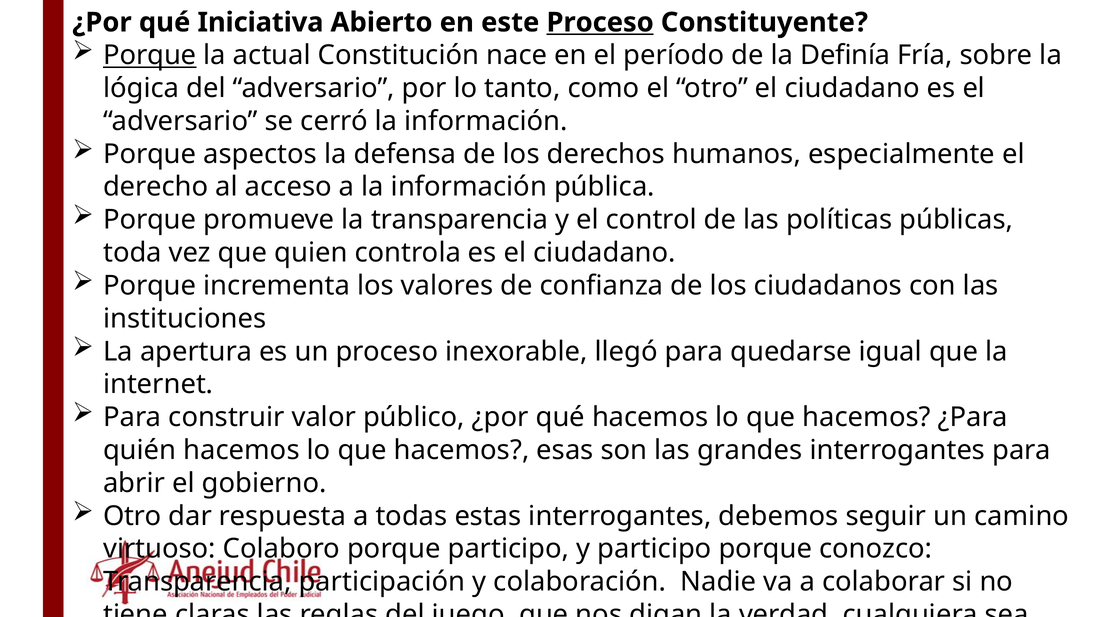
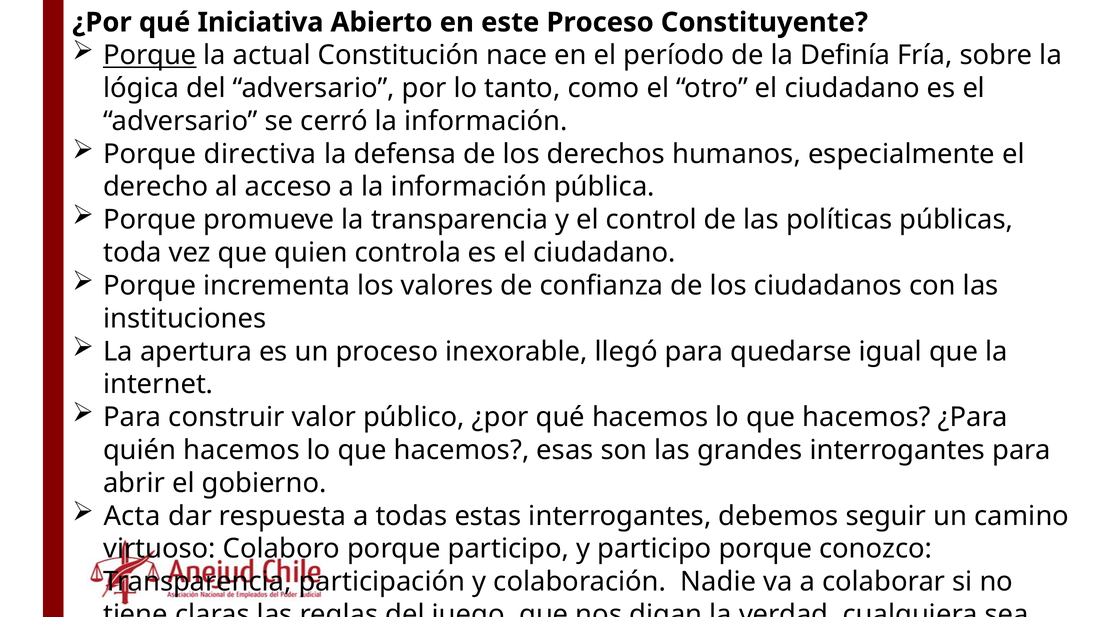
Proceso at (600, 22) underline: present -> none
aspectos: aspectos -> directiva
Otro at (132, 516): Otro -> Acta
